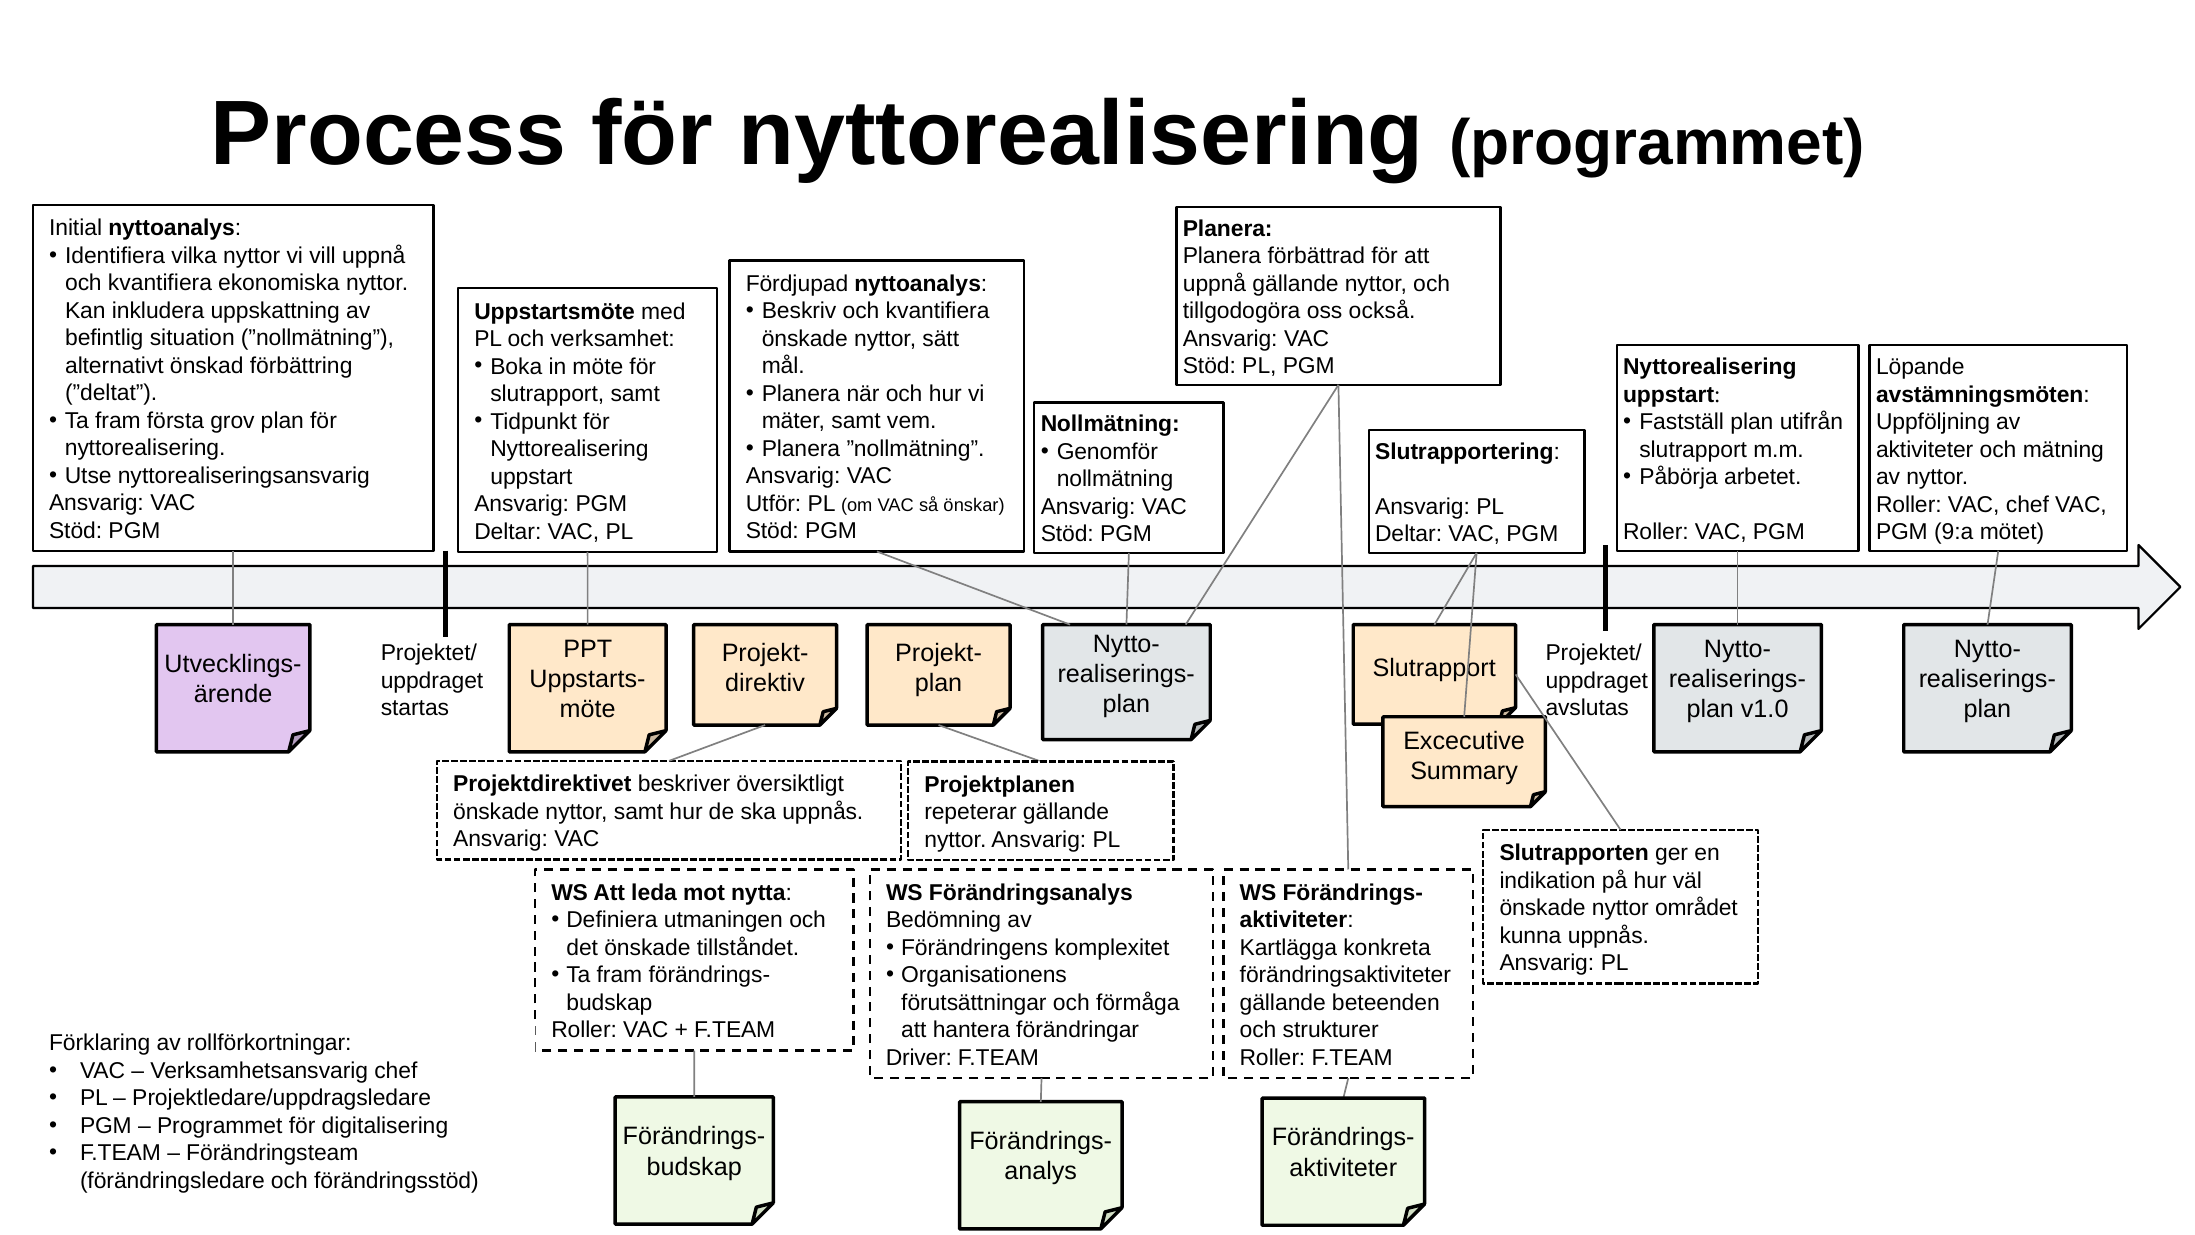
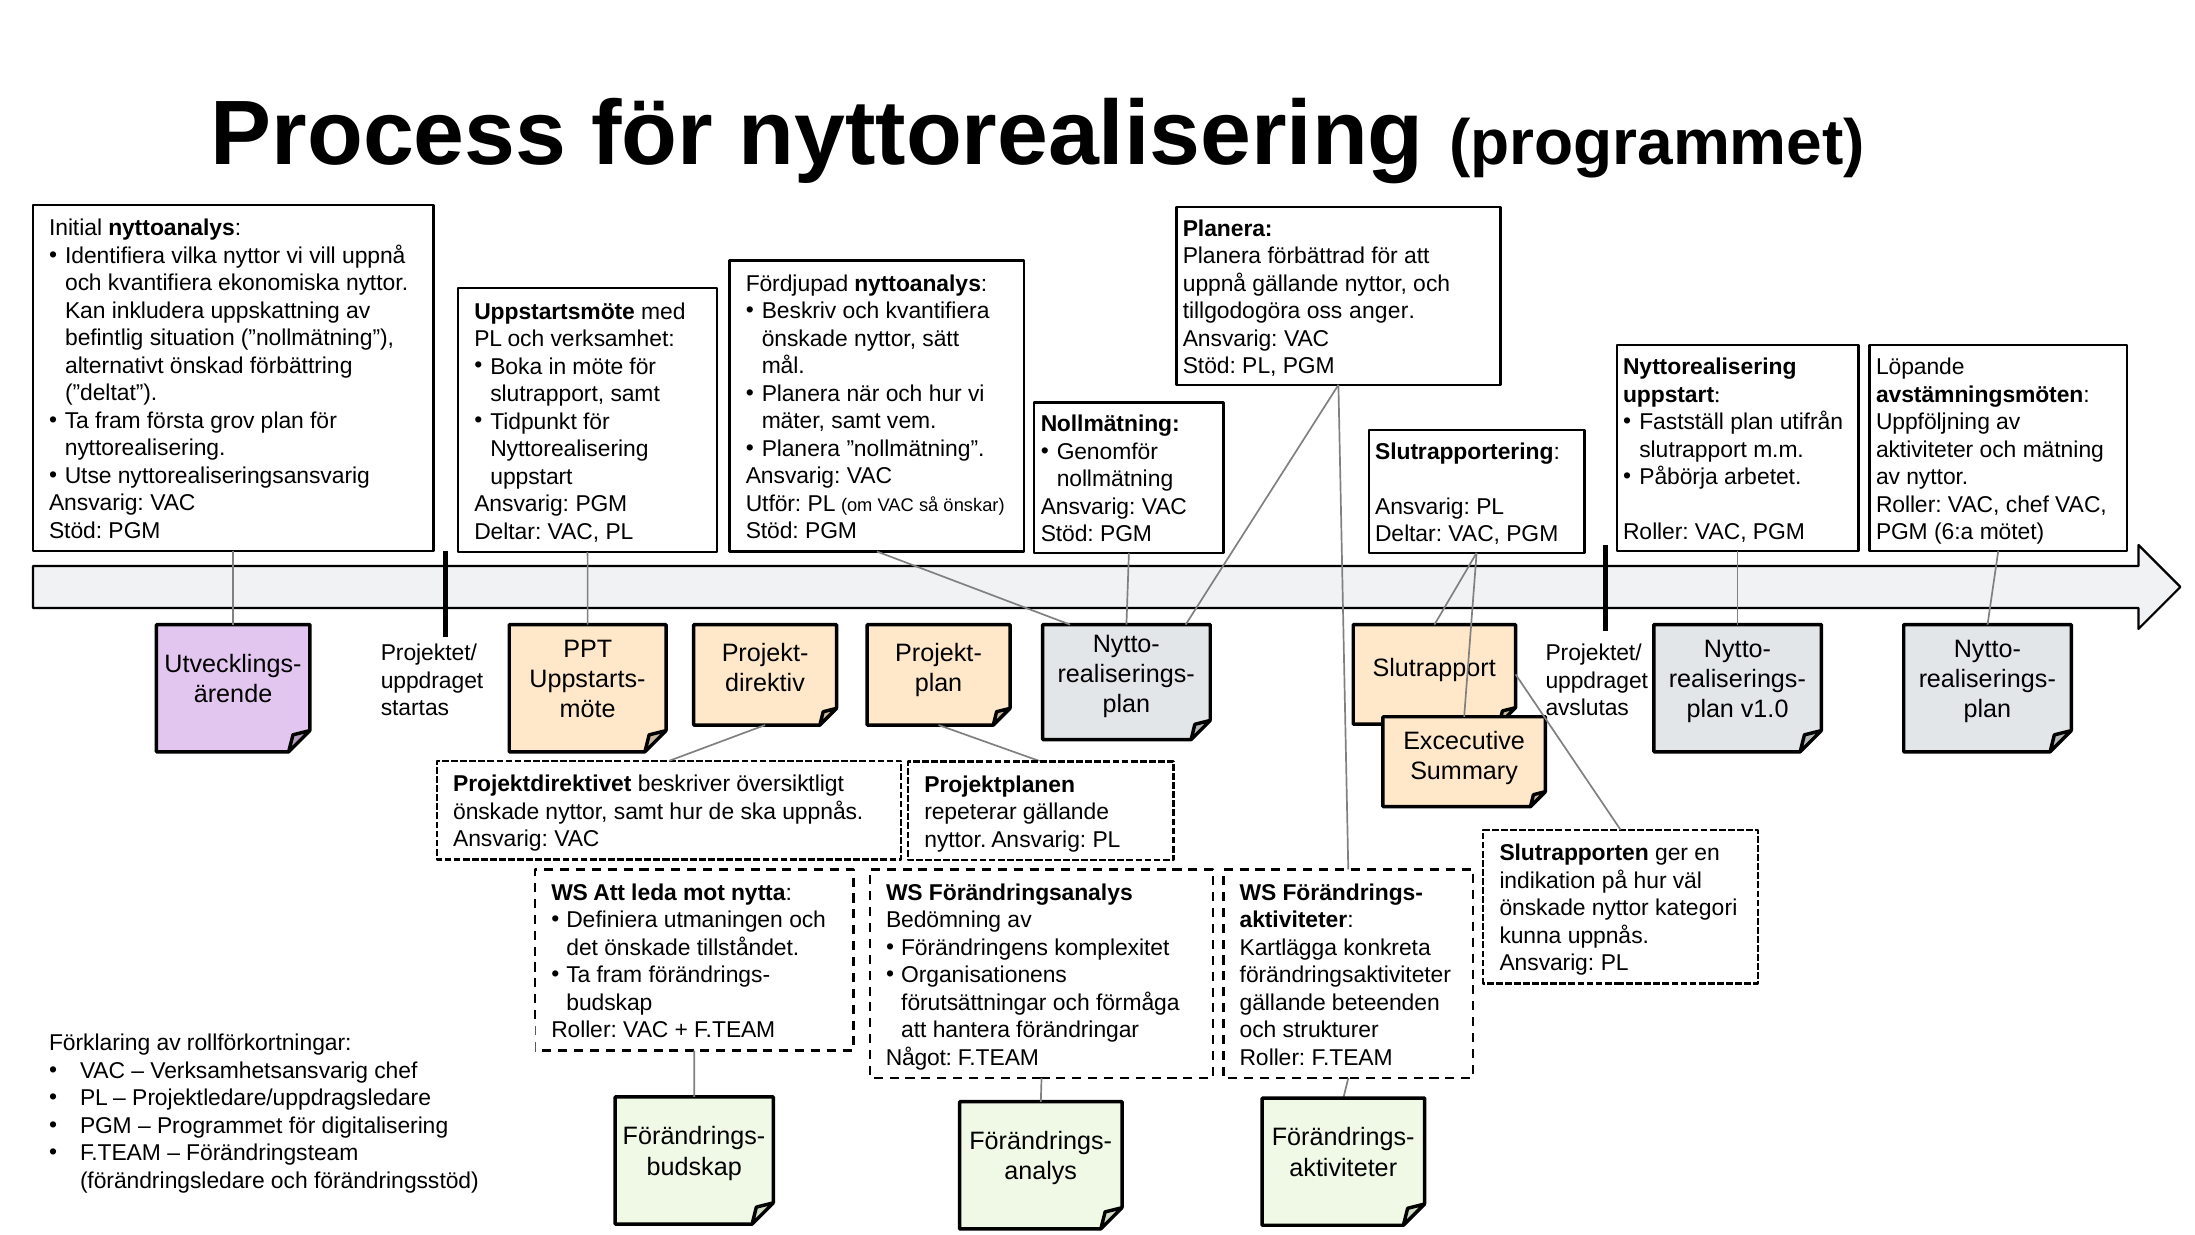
också: också -> anger
9:a: 9:a -> 6:a
området: området -> kategori
Driver: Driver -> Något
